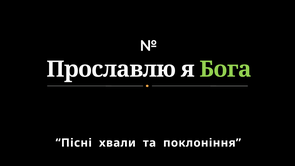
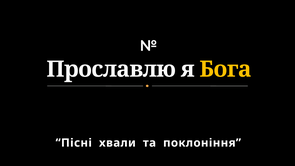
Бога colour: light green -> yellow
